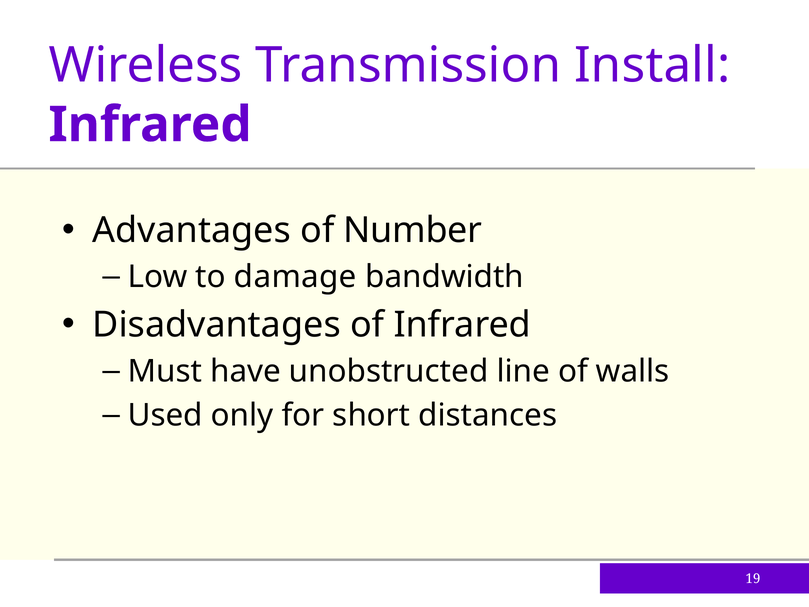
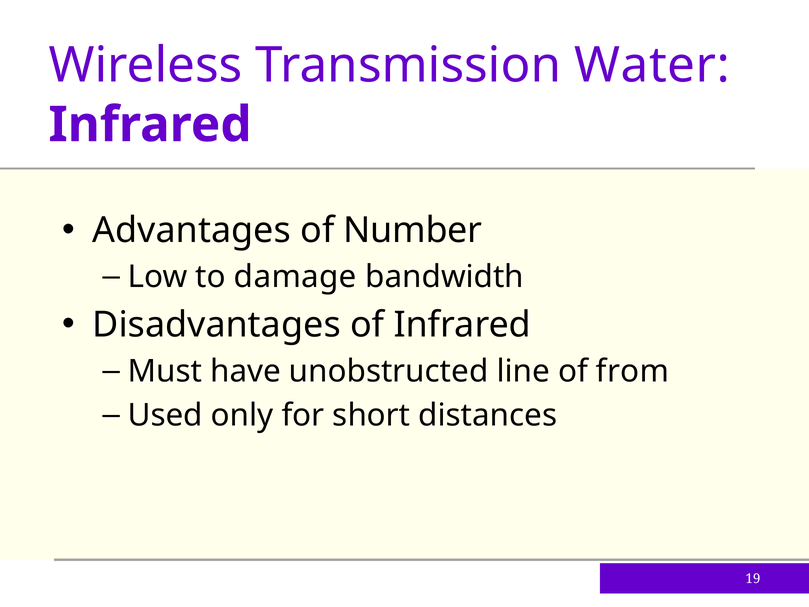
Install: Install -> Water
walls: walls -> from
